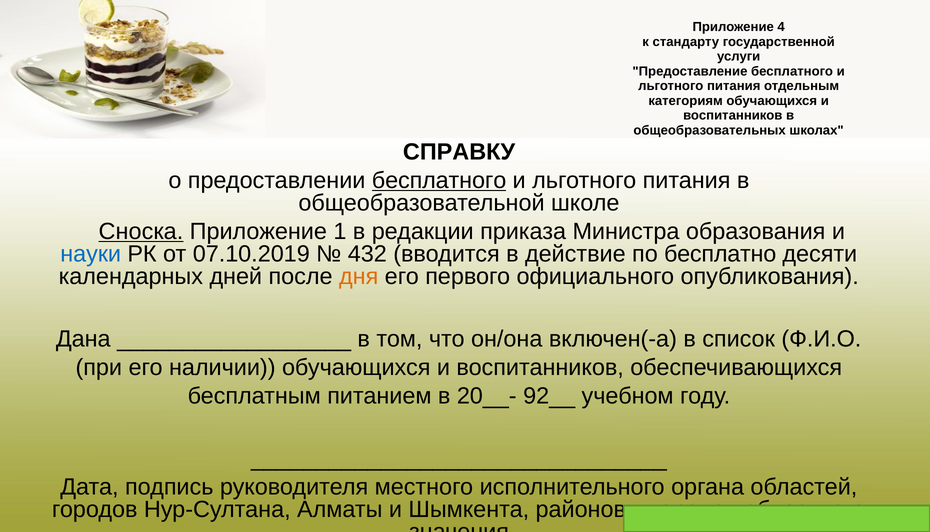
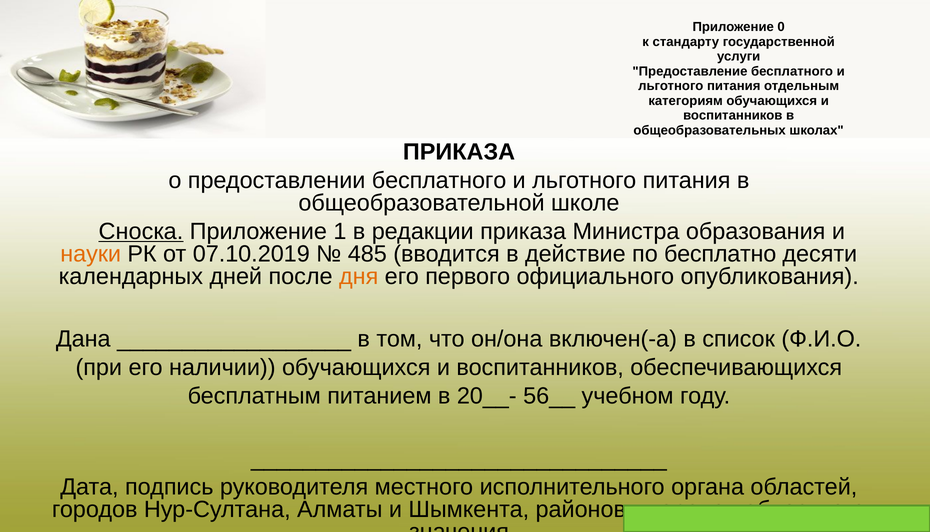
4: 4 -> 0
СПРАВКУ at (459, 152): СПРАВКУ -> ПРИКАЗА
бесплатного at (439, 180) underline: present -> none
науки colour: blue -> orange
432: 432 -> 485
92__: 92__ -> 56__
